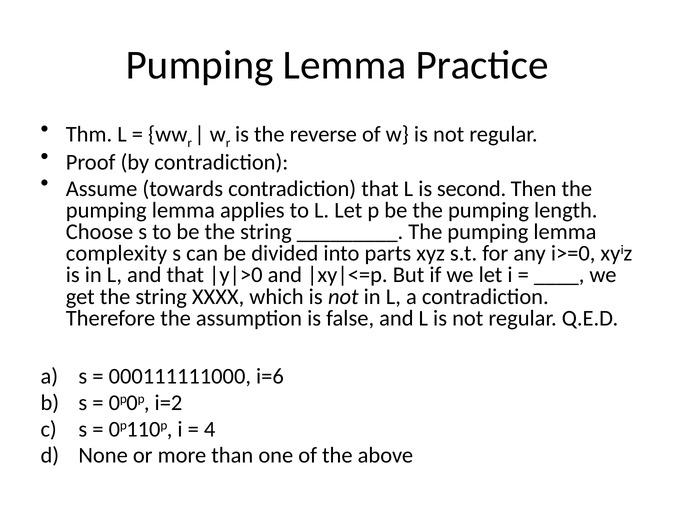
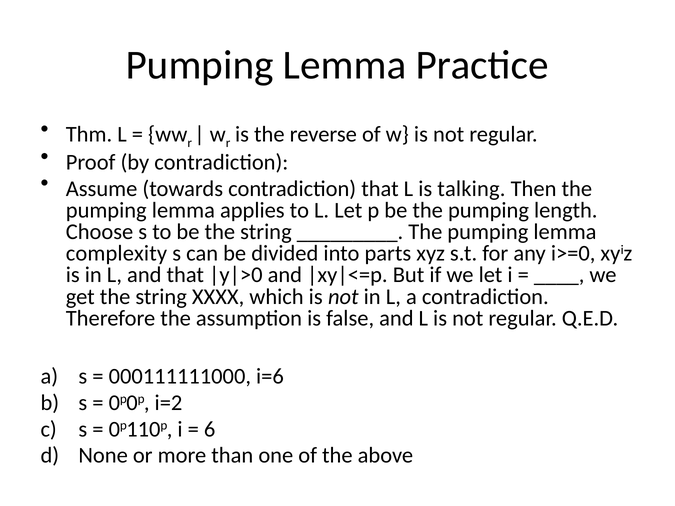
second: second -> talking
4: 4 -> 6
